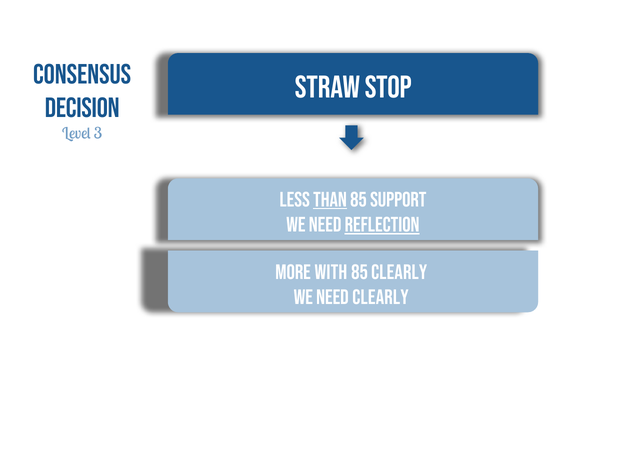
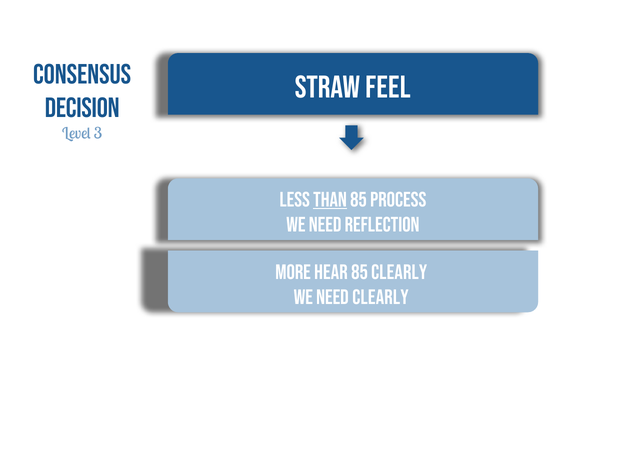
stop: stop -> feel
support: support -> process
reflection underline: present -> none
with: with -> hear
